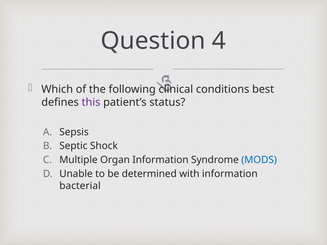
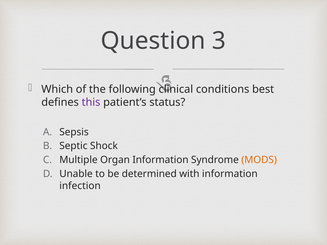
4: 4 -> 3
MODS colour: blue -> orange
bacterial: bacterial -> infection
